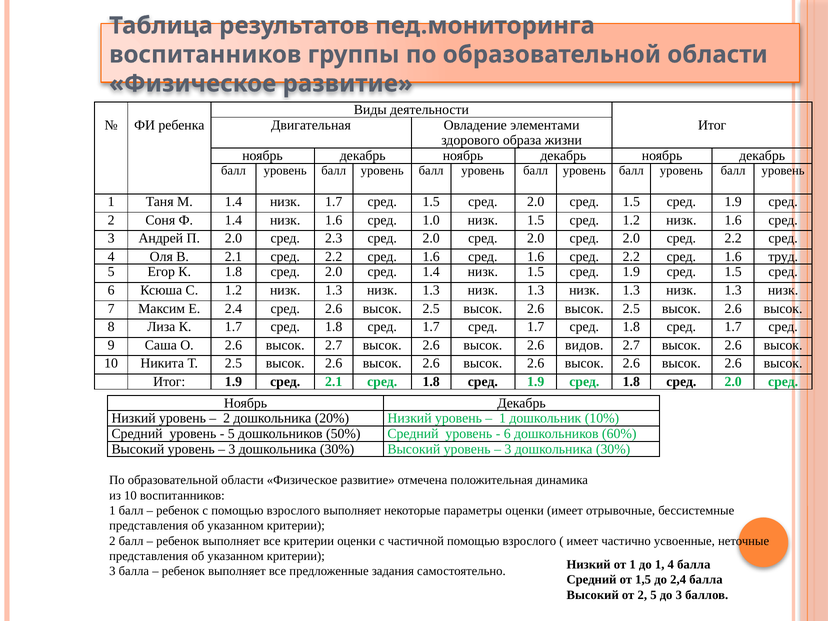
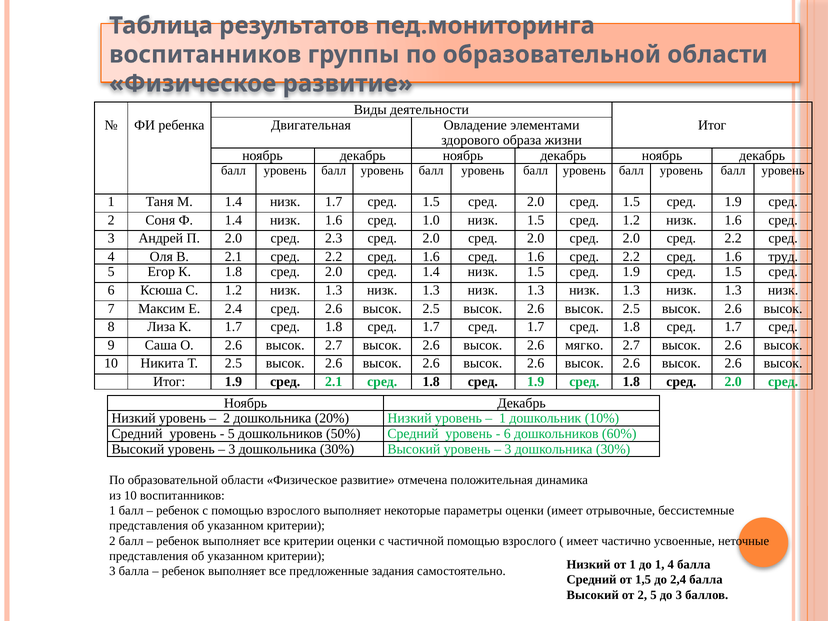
видов: видов -> мягко
